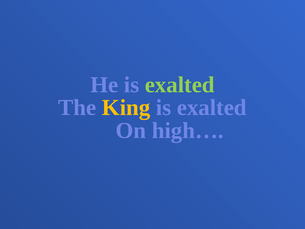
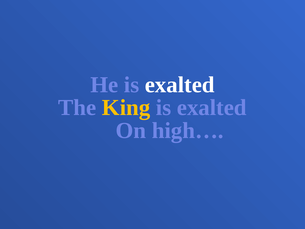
exalted at (180, 85) colour: light green -> white
